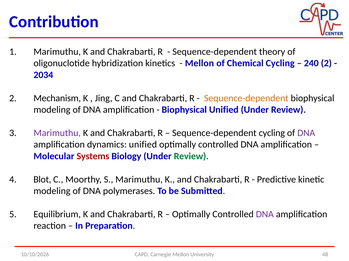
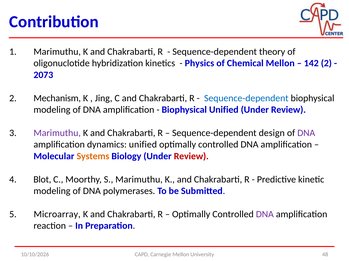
Mellon at (199, 63): Mellon -> Physics
Chemical Cycling: Cycling -> Mellon
240: 240 -> 142
2034: 2034 -> 2073
Sequence-dependent at (246, 98) colour: orange -> blue
Sequence-dependent cycling: cycling -> design
Systems colour: red -> orange
Review at (191, 157) colour: green -> red
Equilibrium: Equilibrium -> Microarray
